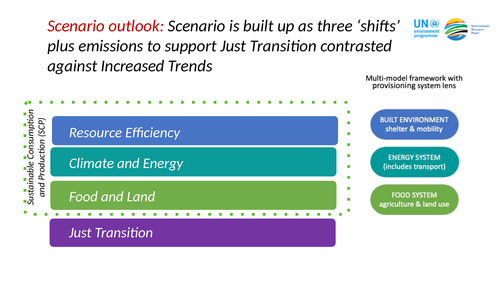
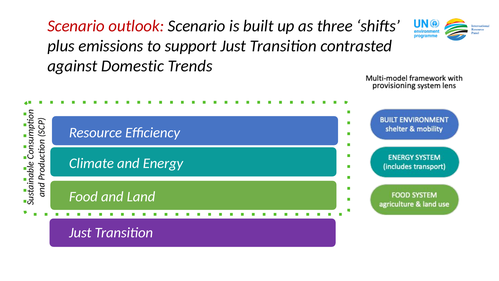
Increased: Increased -> Domestic
